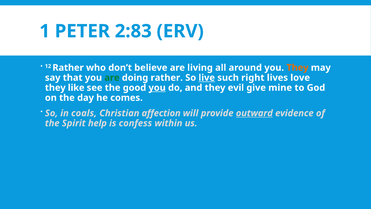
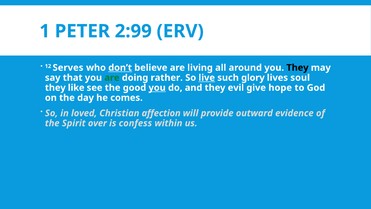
2:83: 2:83 -> 2:99
12 Rather: Rather -> Serves
don’t underline: none -> present
They at (297, 68) colour: orange -> black
right: right -> glory
love: love -> soul
mine: mine -> hope
coals: coals -> loved
outward underline: present -> none
help: help -> over
